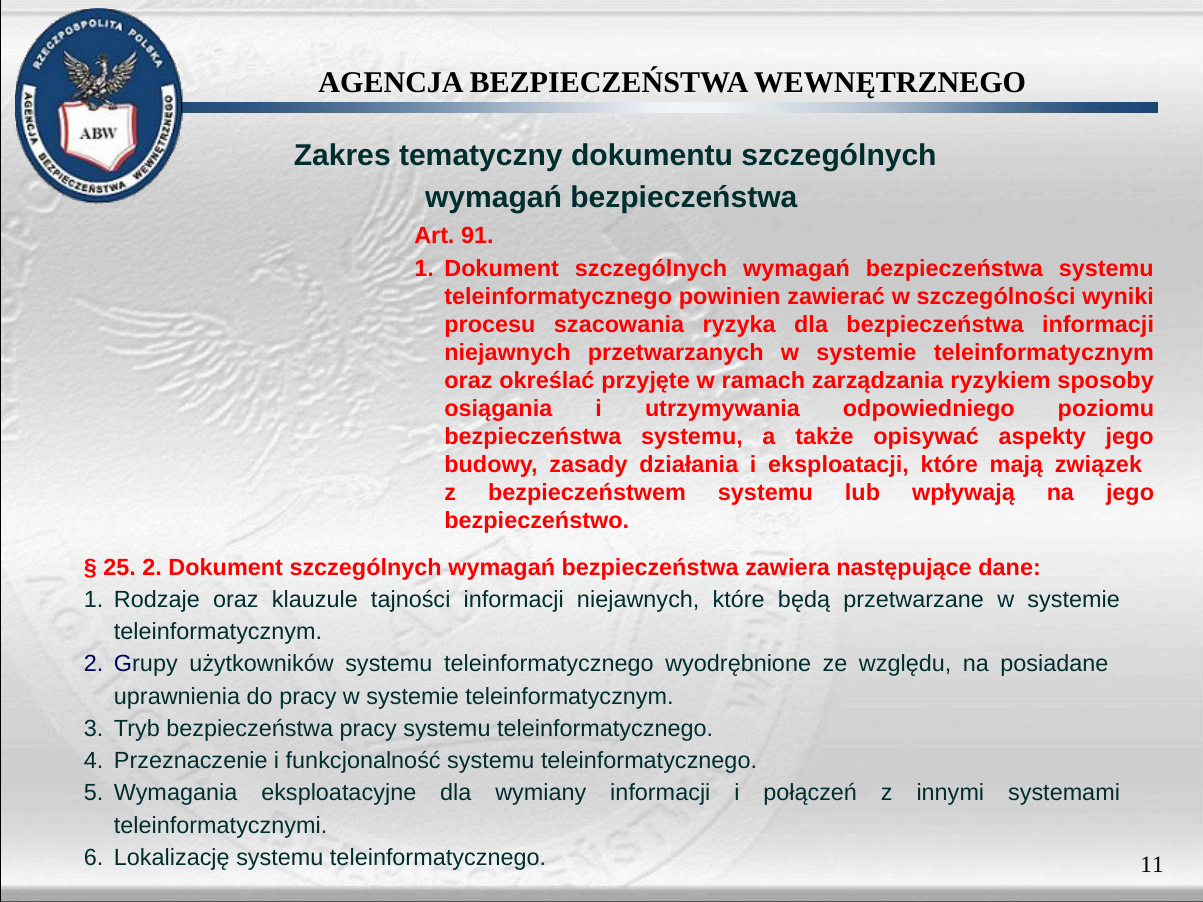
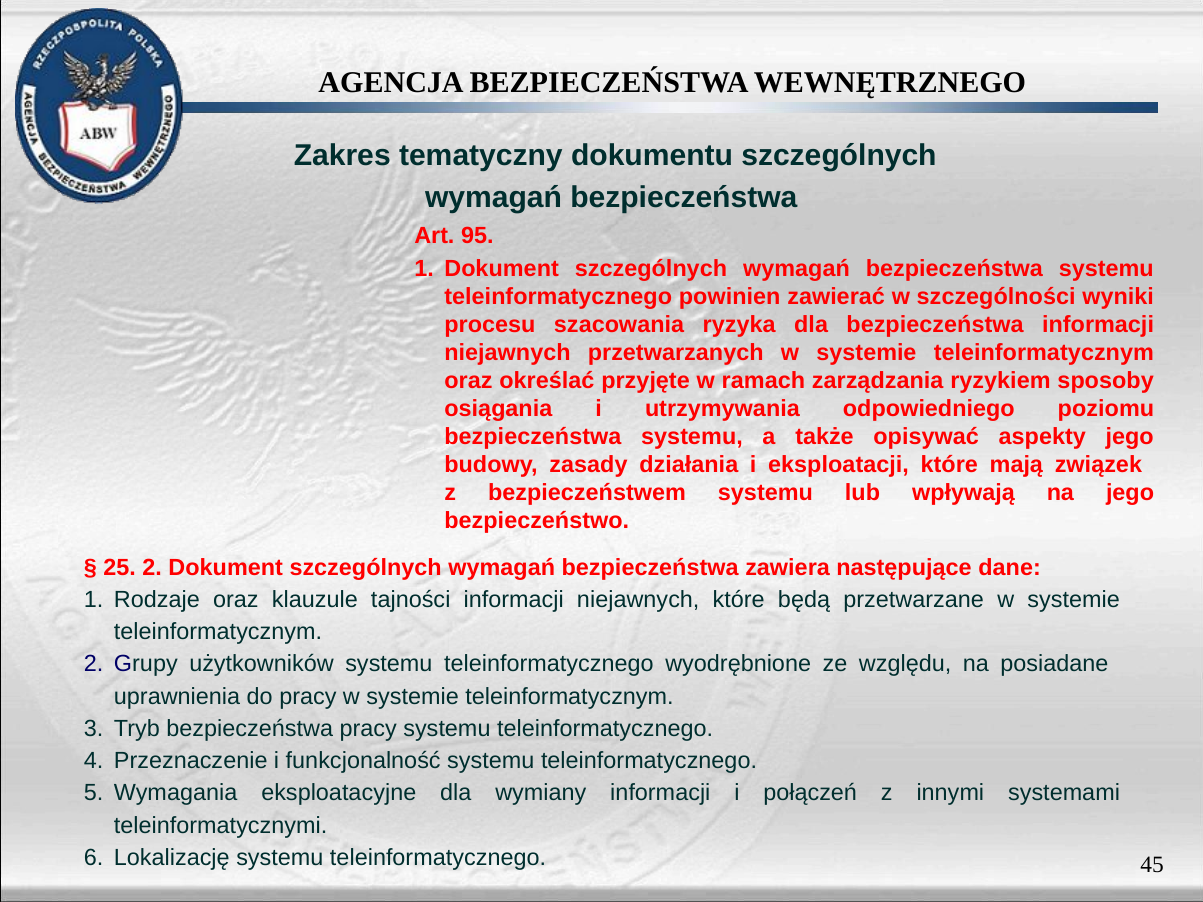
91: 91 -> 95
11: 11 -> 45
